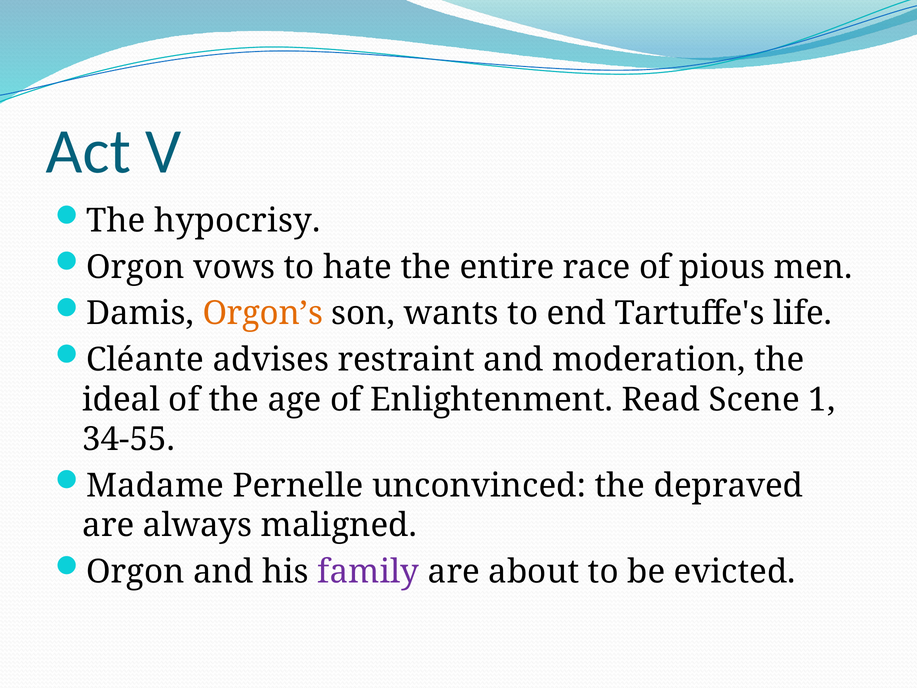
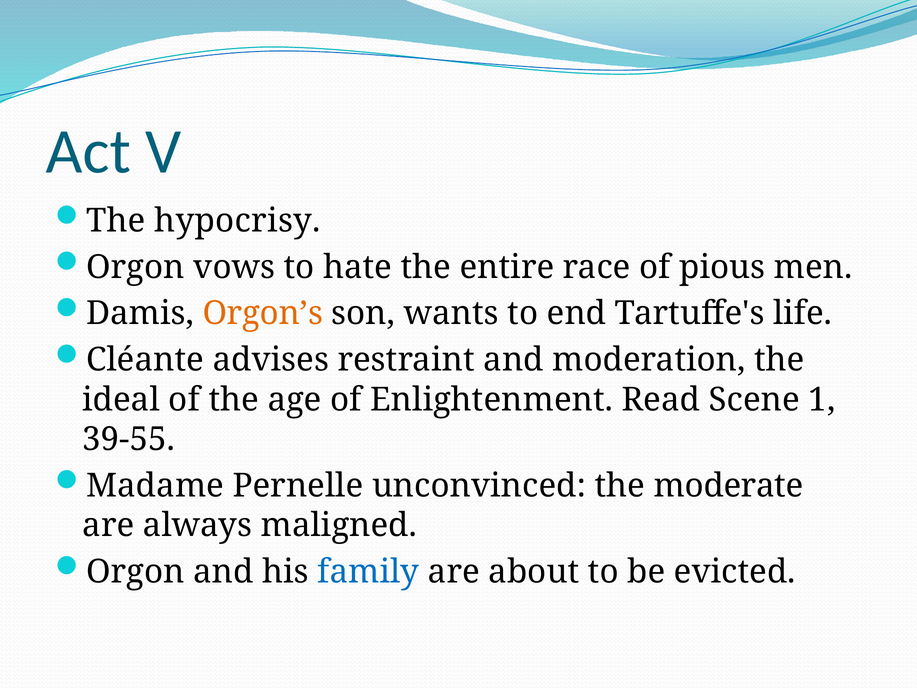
34-55: 34-55 -> 39-55
depraved: depraved -> moderate
family colour: purple -> blue
